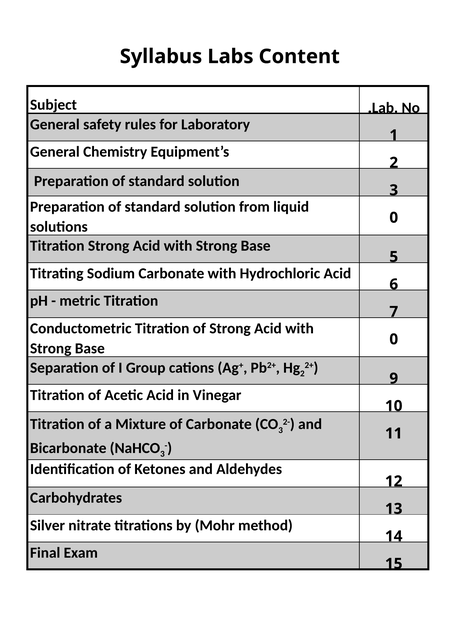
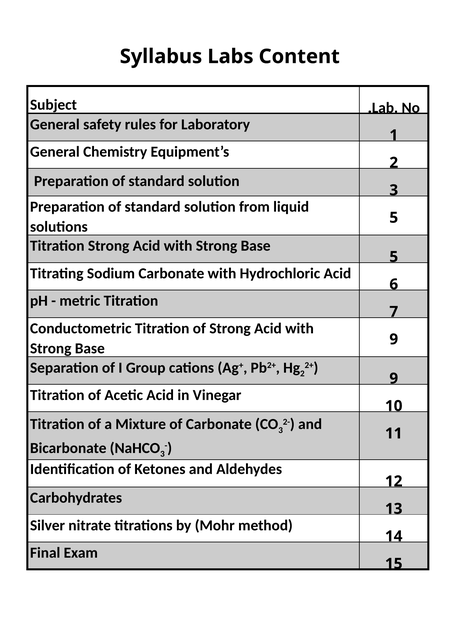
solutions 0: 0 -> 5
Base 0: 0 -> 9
